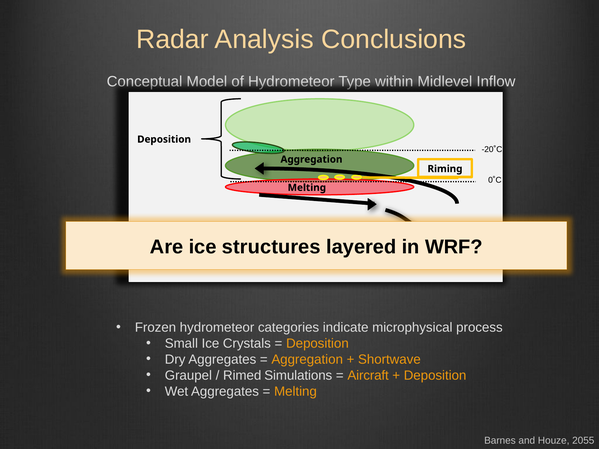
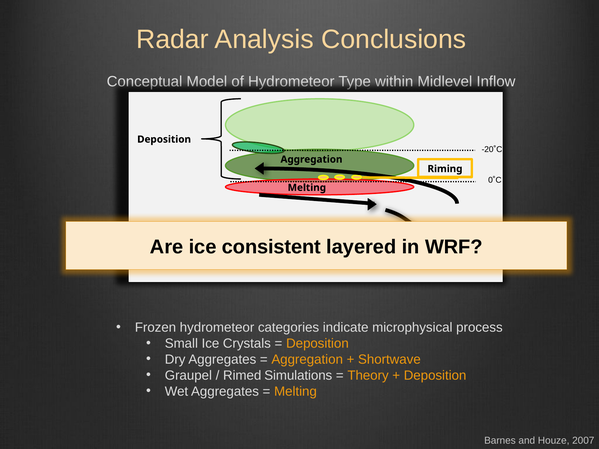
structures: structures -> consistent
Aircraft: Aircraft -> Theory
2055: 2055 -> 2007
